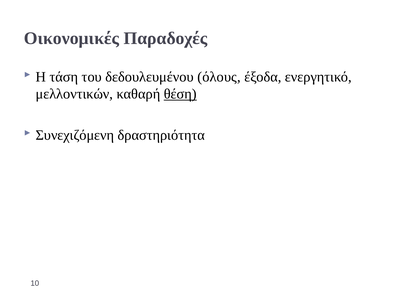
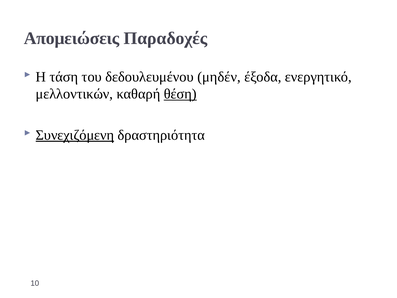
Οικονομικές: Οικονομικές -> Απομειώσεις
όλους: όλους -> μηδέν
Συνεχιζόμενη underline: none -> present
